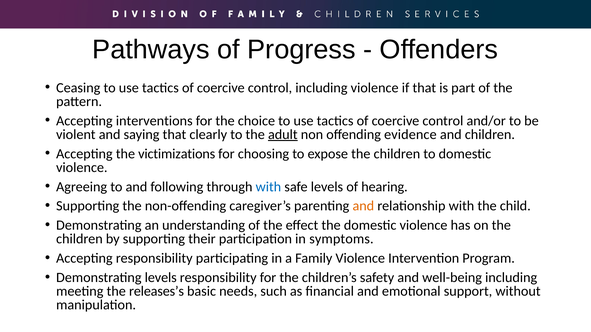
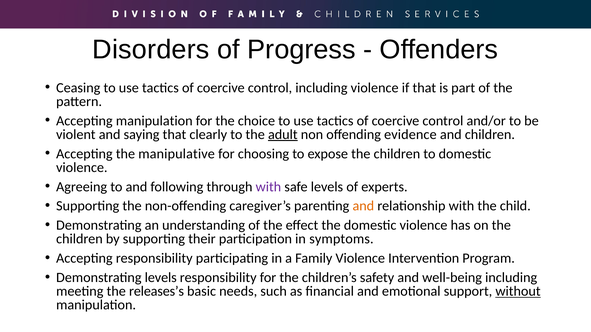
Pathways: Pathways -> Disorders
Accepting interventions: interventions -> manipulation
victimizations: victimizations -> manipulative
with at (268, 187) colour: blue -> purple
hearing: hearing -> experts
without underline: none -> present
